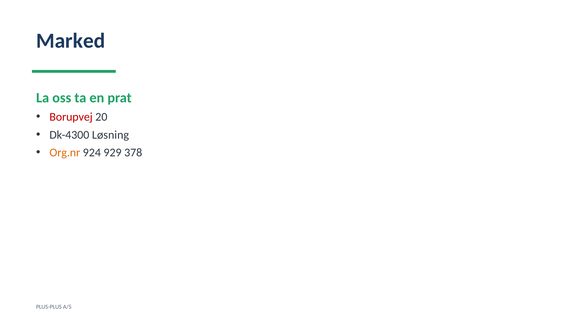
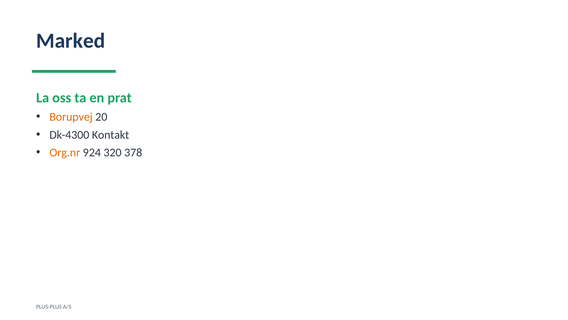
Borupvej colour: red -> orange
Løsning: Løsning -> Kontakt
929: 929 -> 320
